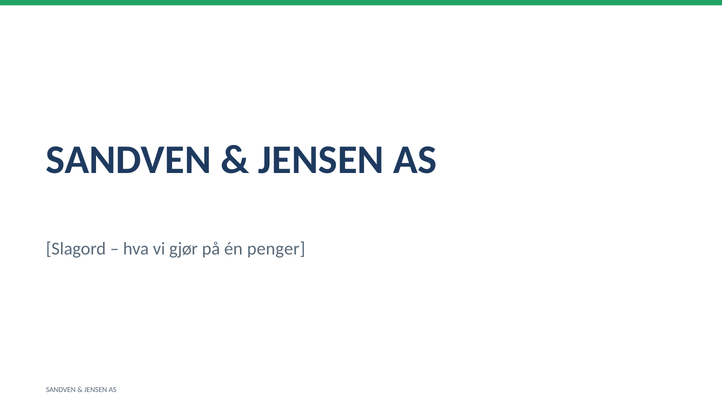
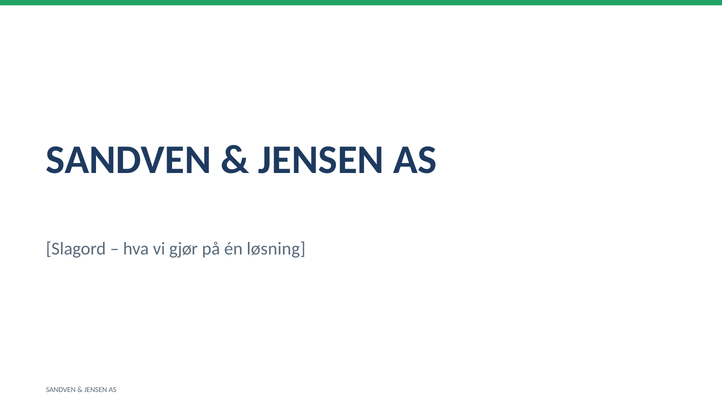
penger: penger -> løsning
